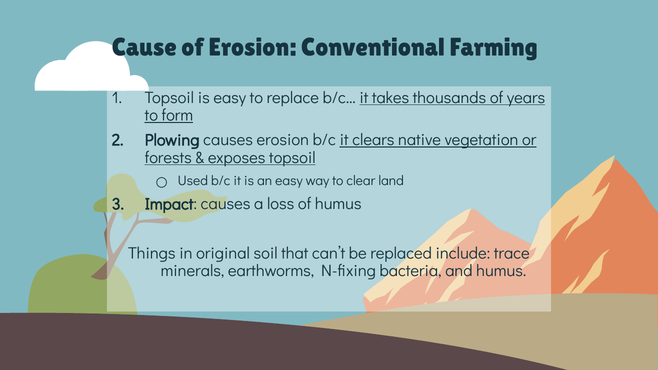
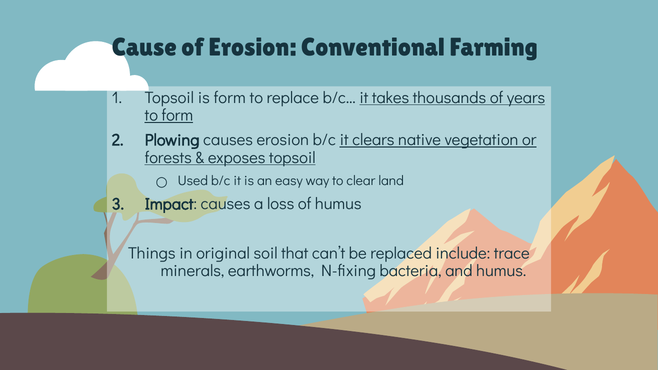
is easy: easy -> form
